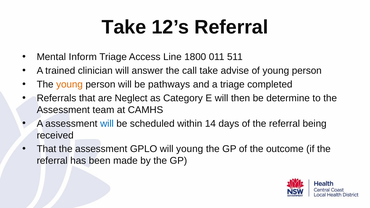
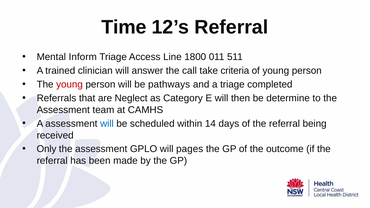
Take at (124, 27): Take -> Time
advise: advise -> criteria
young at (70, 84) colour: orange -> red
That at (46, 149): That -> Only
will young: young -> pages
